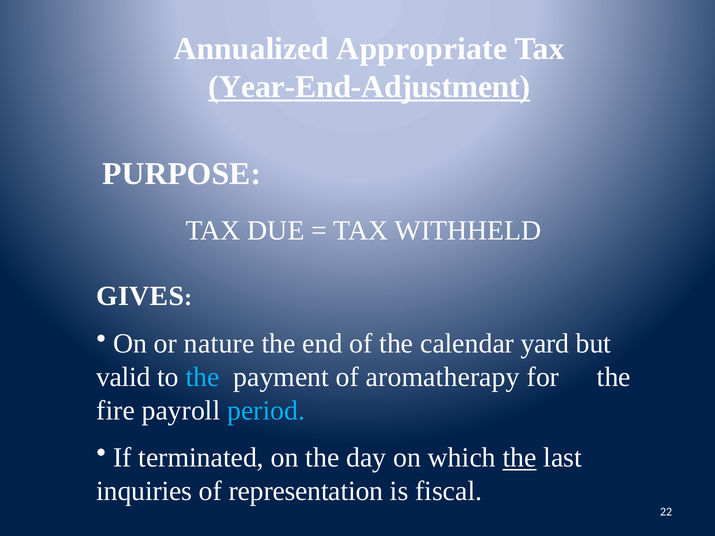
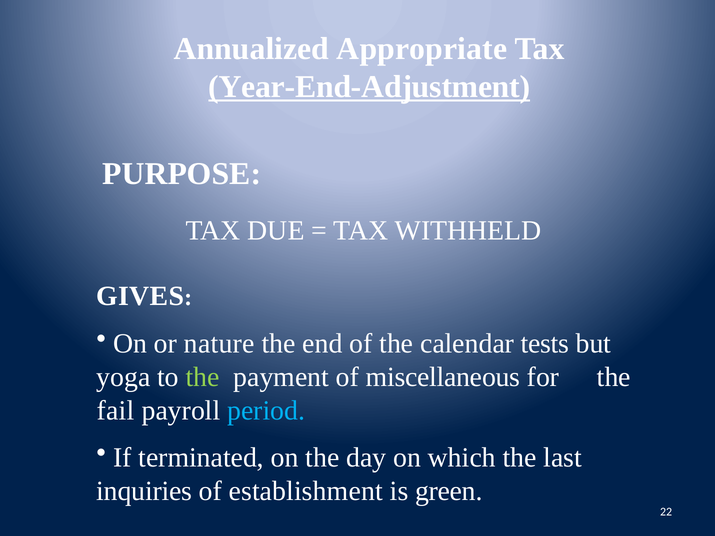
yard: yard -> tests
valid: valid -> yoga
the at (203, 377) colour: light blue -> light green
aromatherapy: aromatherapy -> miscellaneous
fire: fire -> fail
the at (520, 458) underline: present -> none
representation: representation -> establishment
fiscal: fiscal -> green
